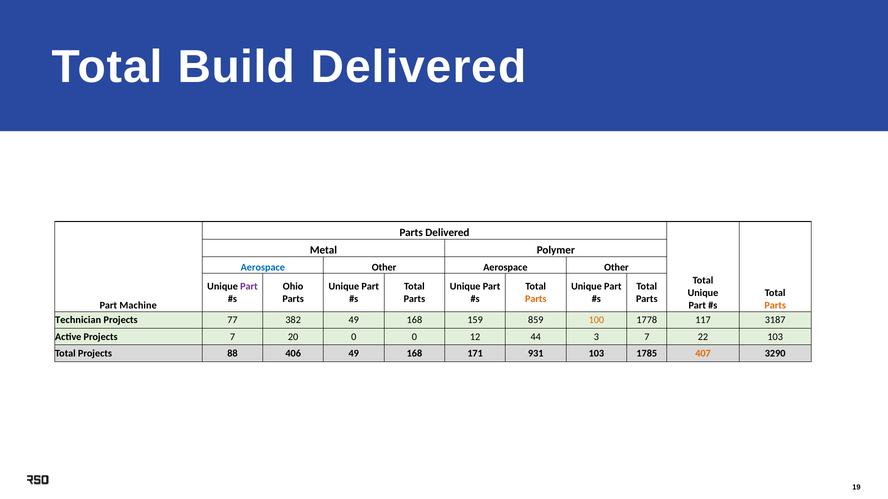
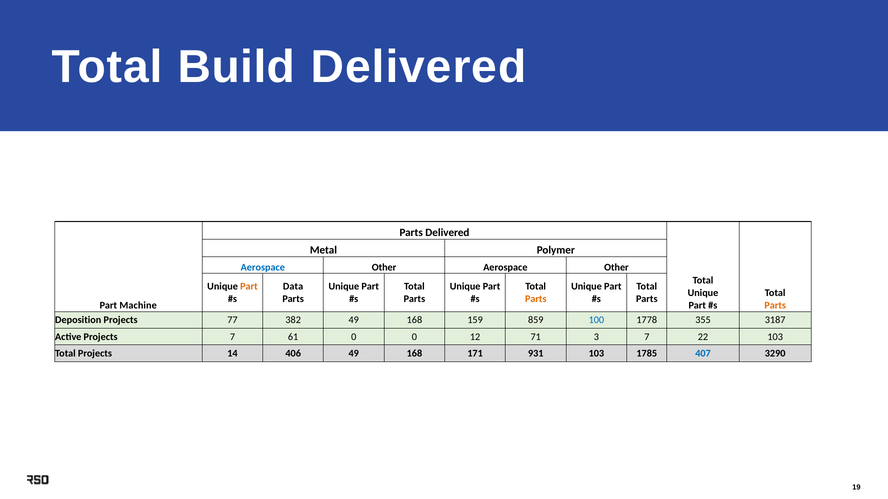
Part at (249, 287) colour: purple -> orange
Ohio: Ohio -> Data
Technician: Technician -> Deposition
100 colour: orange -> blue
117: 117 -> 355
20: 20 -> 61
44: 44 -> 71
88: 88 -> 14
407 colour: orange -> blue
